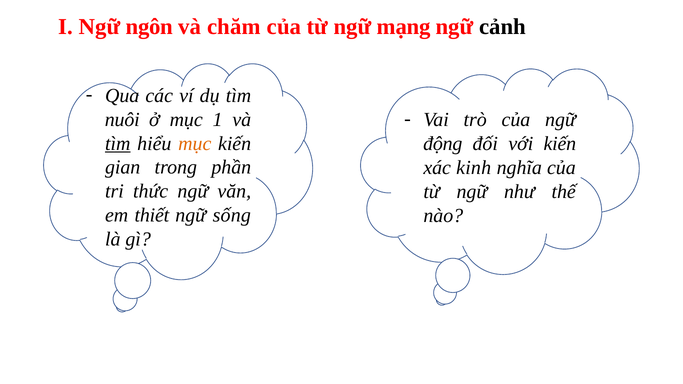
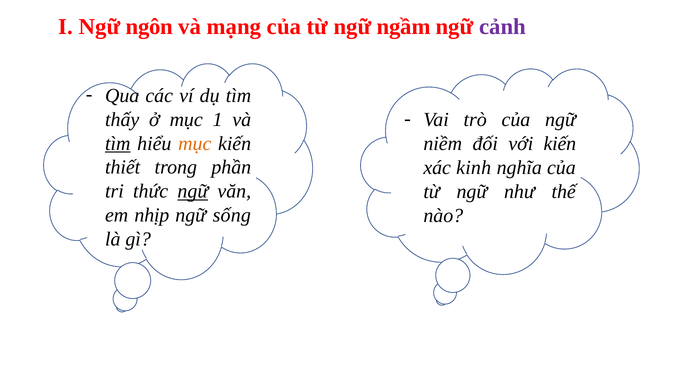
chăm: chăm -> mạng
mạng: mạng -> ngầm
cảnh colour: black -> purple
nuôi: nuôi -> thấy
động: động -> niềm
gian: gian -> thiết
ngữ at (193, 191) underline: none -> present
thiết: thiết -> nhịp
